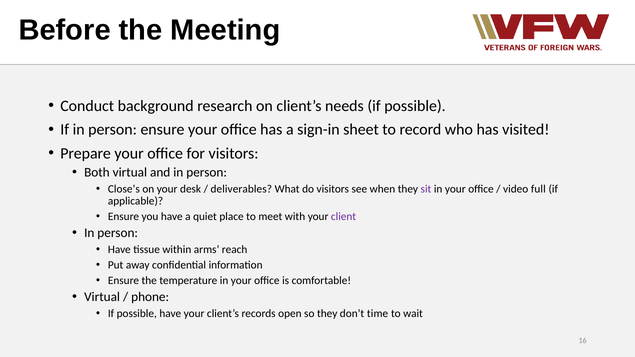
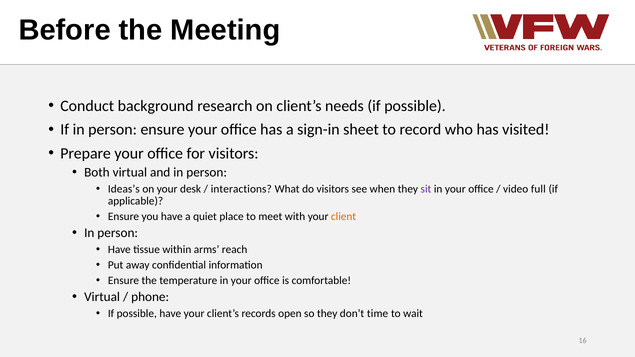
Close’s: Close’s -> Ideas’s
deliverables: deliverables -> interactions
client colour: purple -> orange
